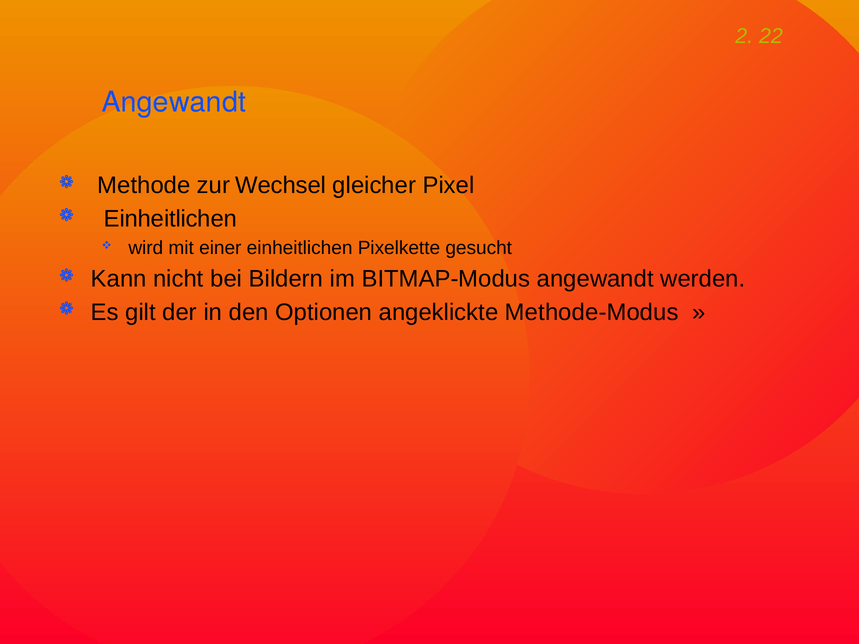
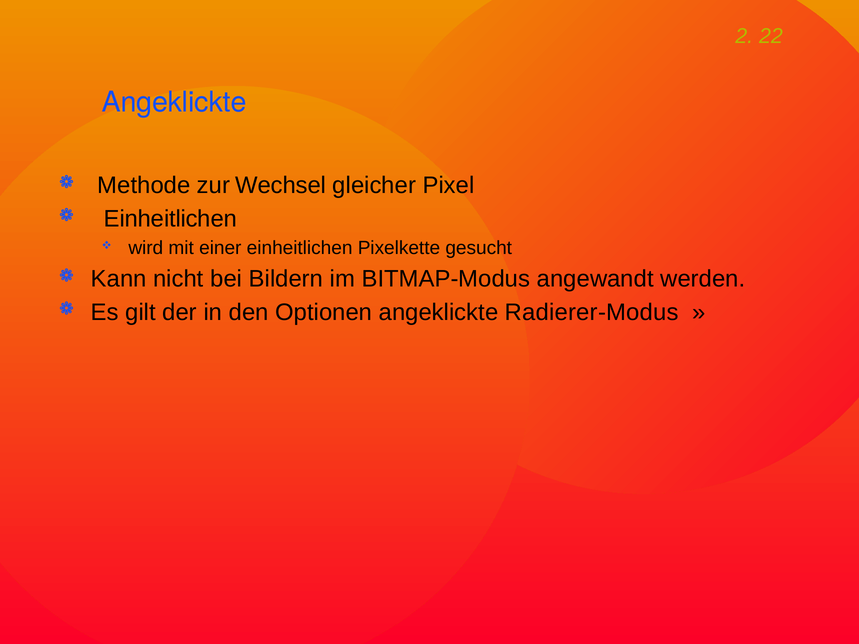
Angewandt at (174, 102): Angewandt -> Angeklickte
Methode-Modus: Methode-Modus -> Radierer-Modus
